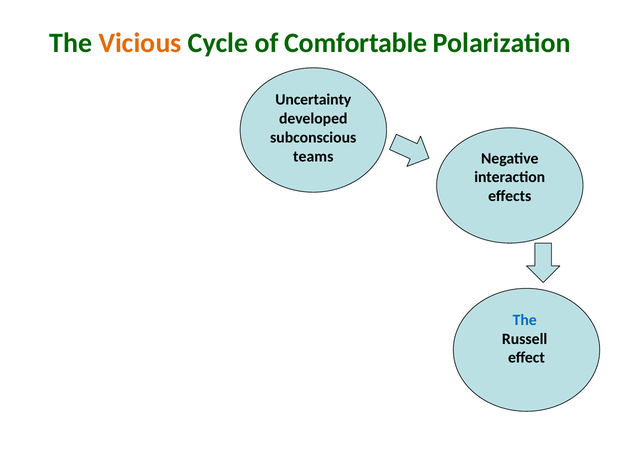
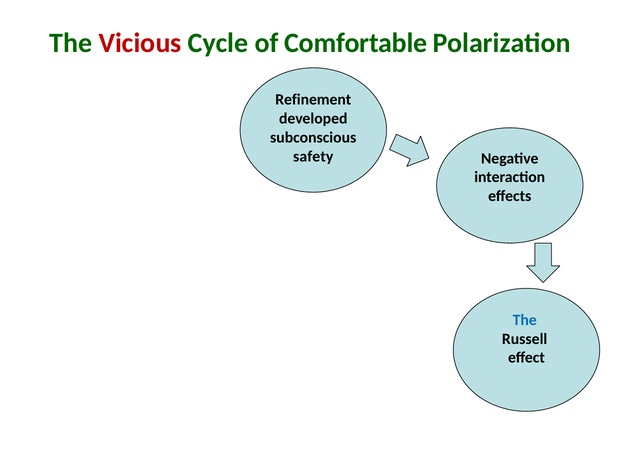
Vicious colour: orange -> red
Uncertainty: Uncertainty -> Refinement
teams: teams -> safety
